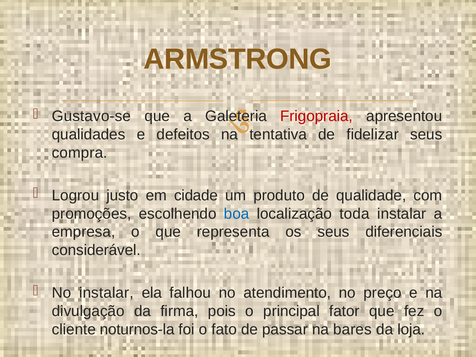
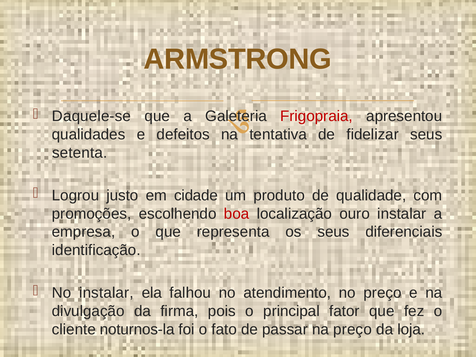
Gustavo-se: Gustavo-se -> Daquele-se
compra: compra -> setenta
boa colour: blue -> red
toda: toda -> ouro
considerável: considerável -> identificação
na bares: bares -> preço
